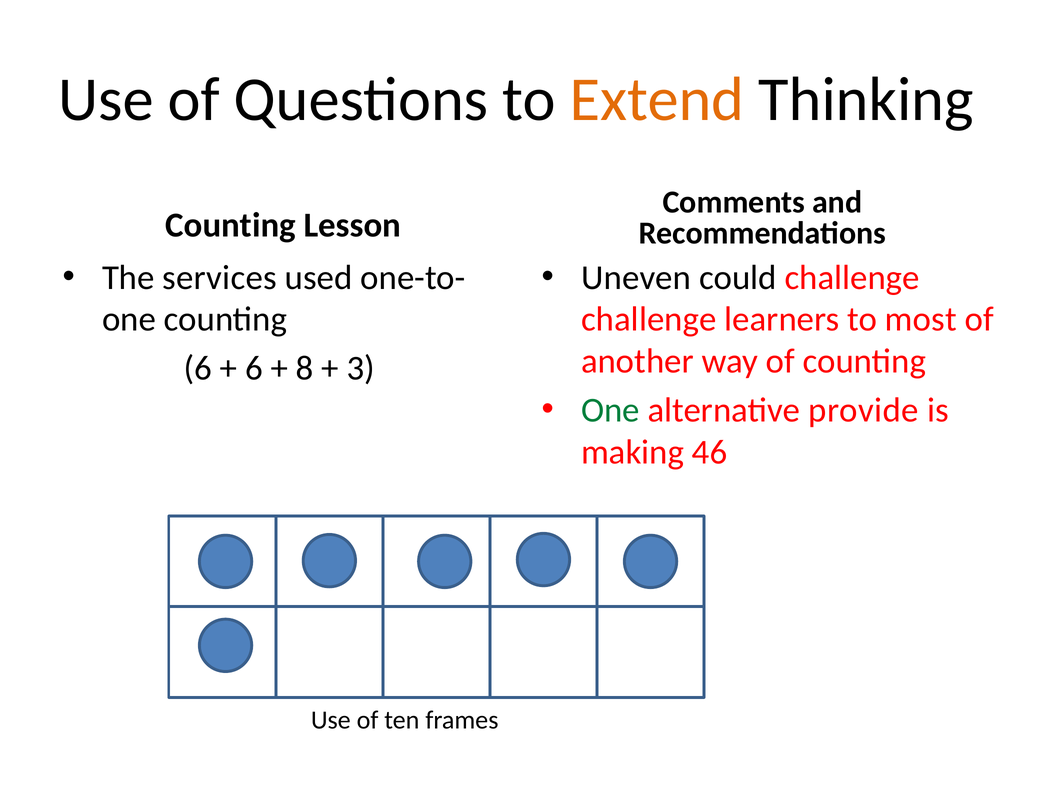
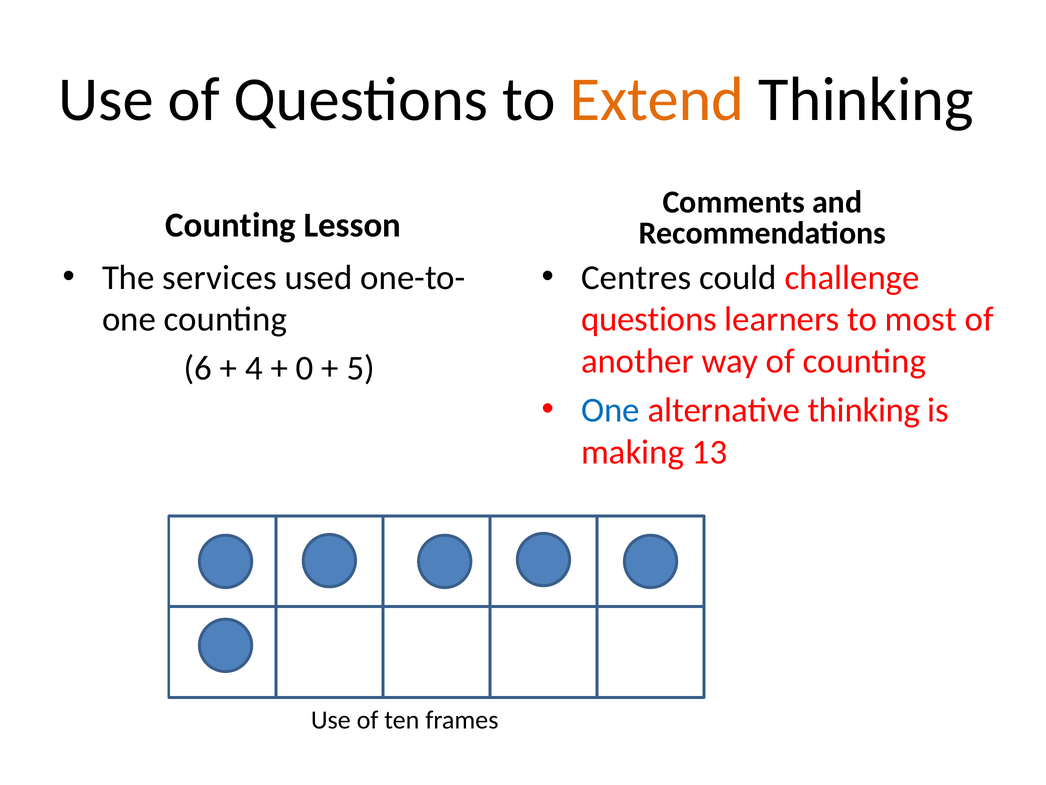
Uneven: Uneven -> Centres
challenge at (649, 319): challenge -> questions
6 at (254, 368): 6 -> 4
8: 8 -> 0
3: 3 -> 5
One at (610, 410) colour: green -> blue
alternative provide: provide -> thinking
46: 46 -> 13
